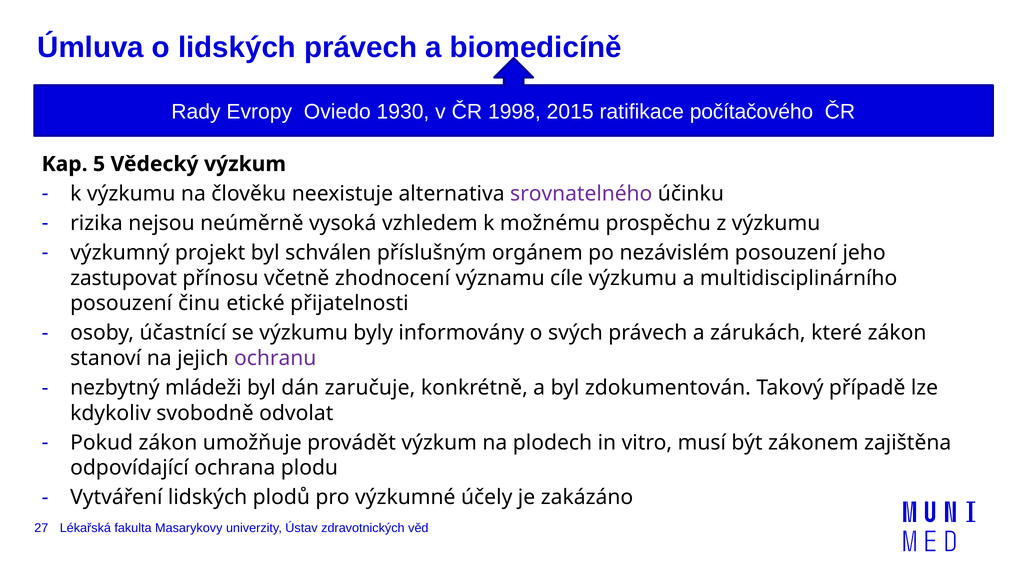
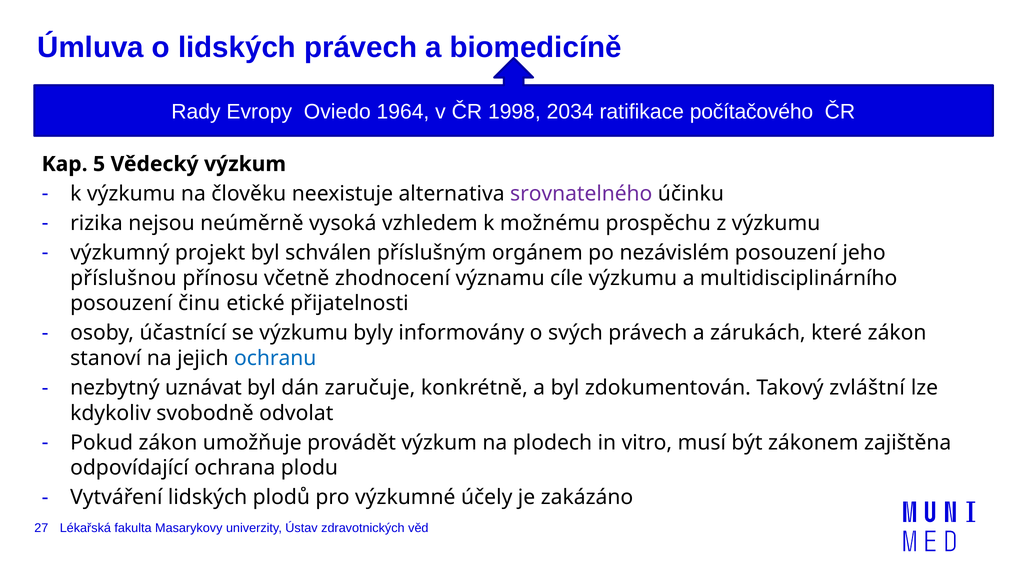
1930: 1930 -> 1964
2015: 2015 -> 2034
zastupovat: zastupovat -> příslušnou
ochranu colour: purple -> blue
mládeži: mládeži -> uznávat
případě: případě -> zvláštní
